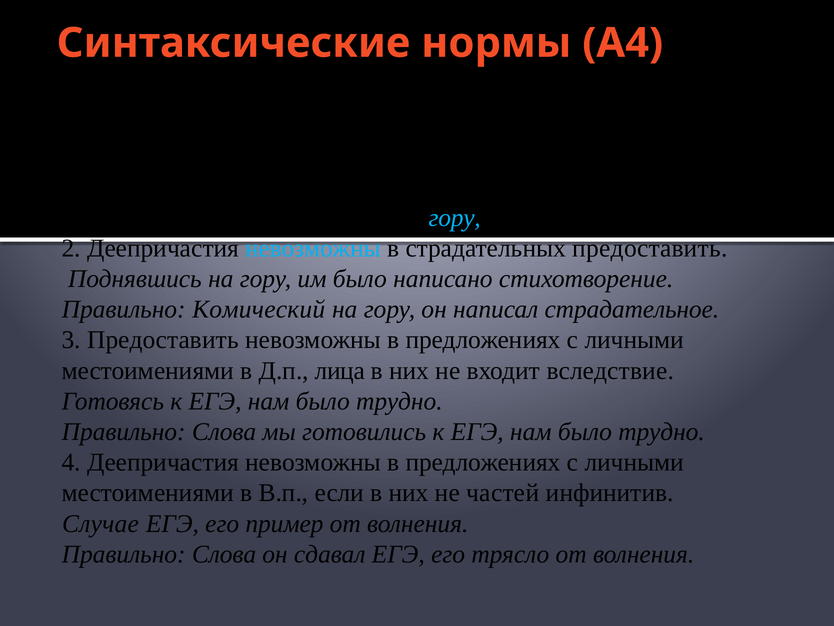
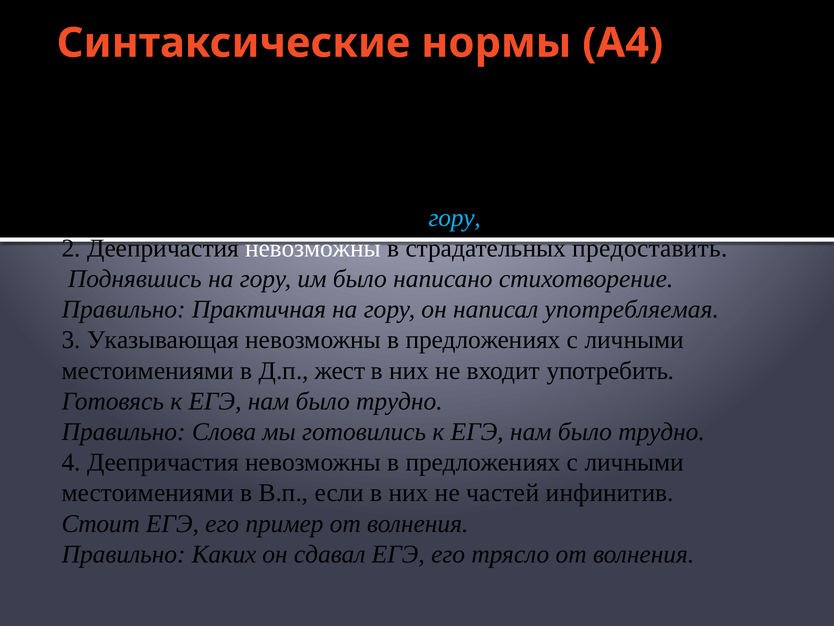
невозможны at (313, 248) colour: light blue -> white
Комический: Комический -> Практичная
страдательное: страдательное -> употребляемая
3 Предоставить: Предоставить -> Указывающая
лица: лица -> жест
вследствие: вследствие -> употребить
Случае: Случае -> Стоит
Слова at (224, 554): Слова -> Каких
